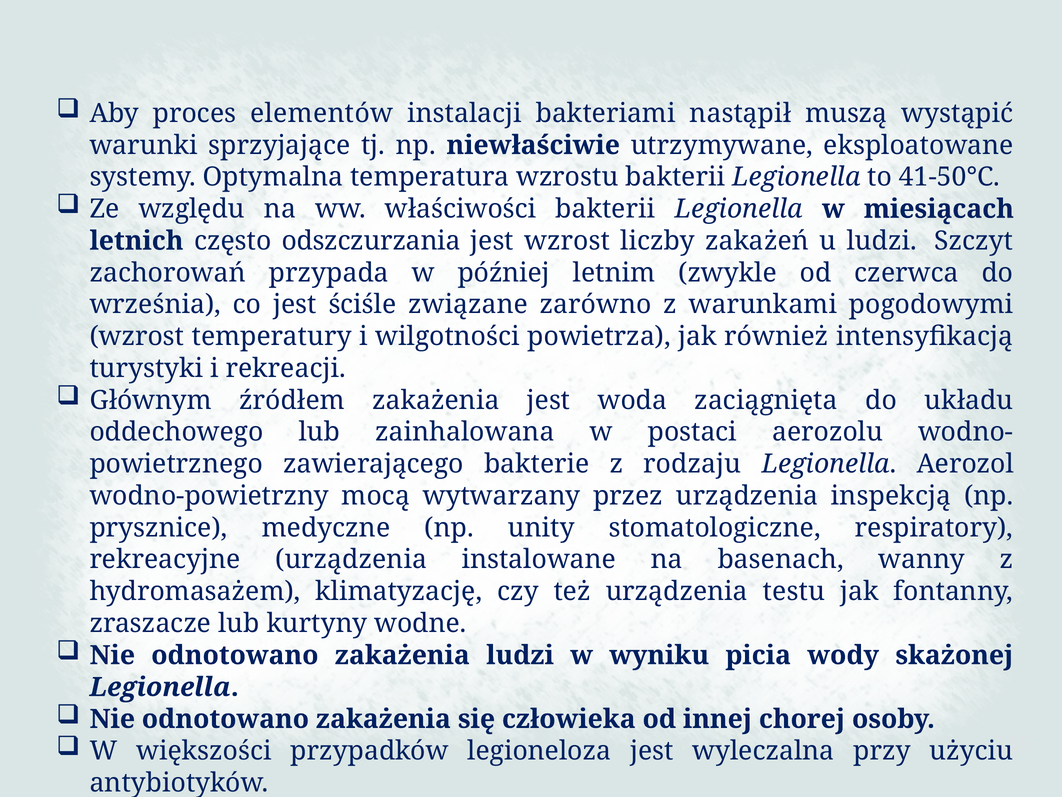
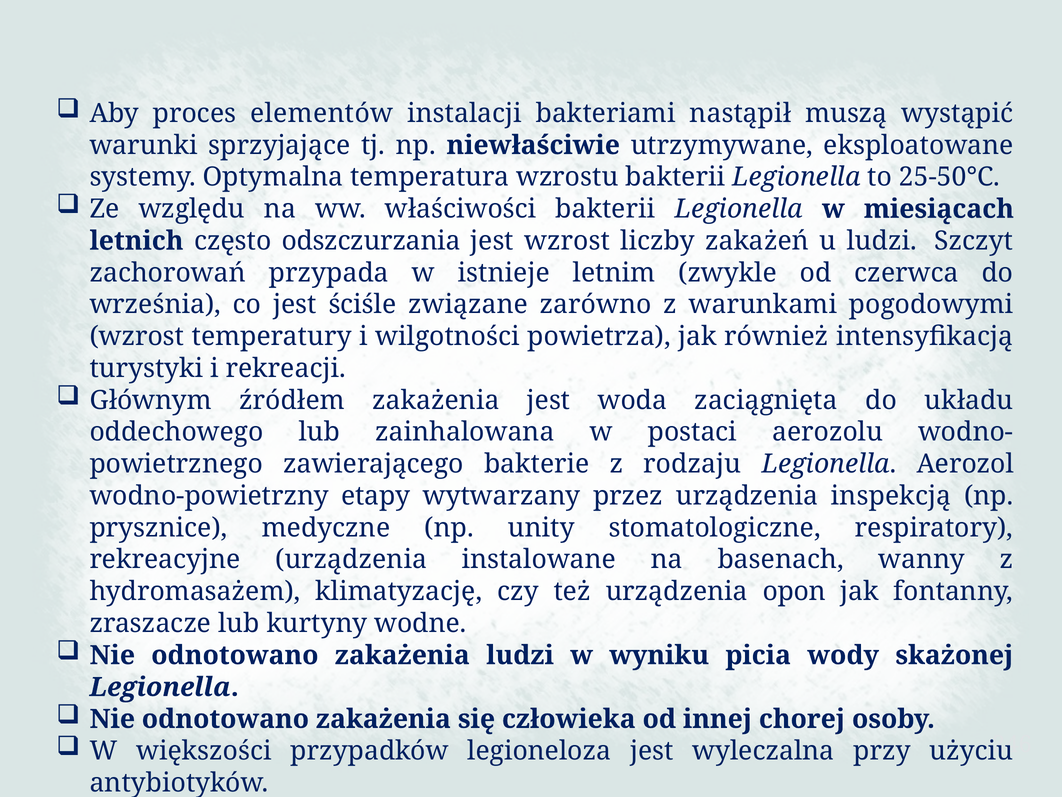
41-50°C: 41-50°C -> 25-50°C
później: później -> istnieje
mocą: mocą -> etapy
testu: testu -> opon
